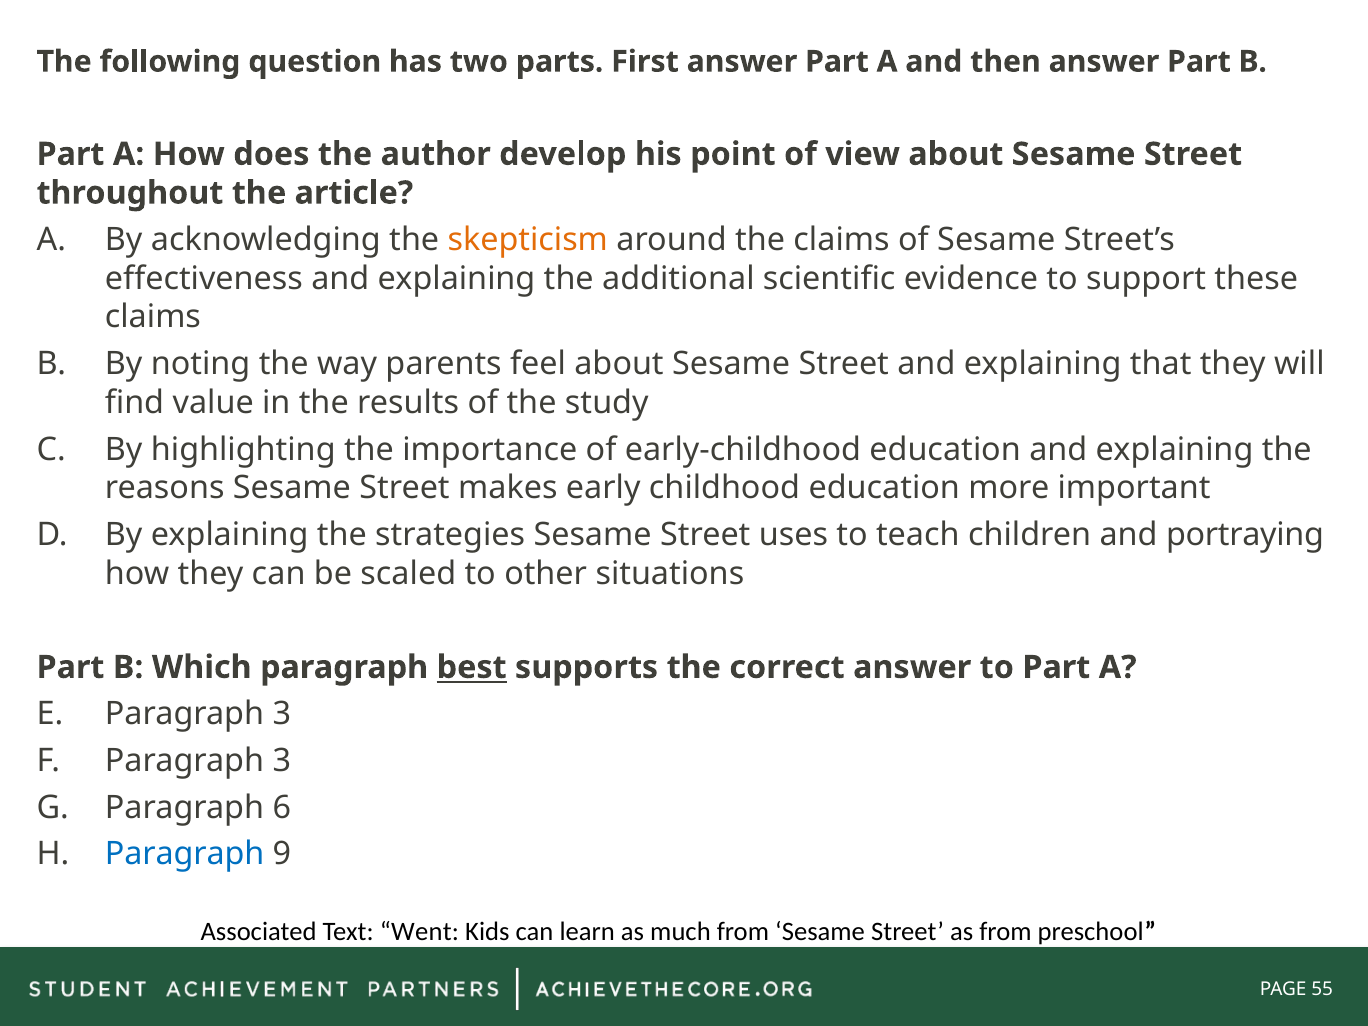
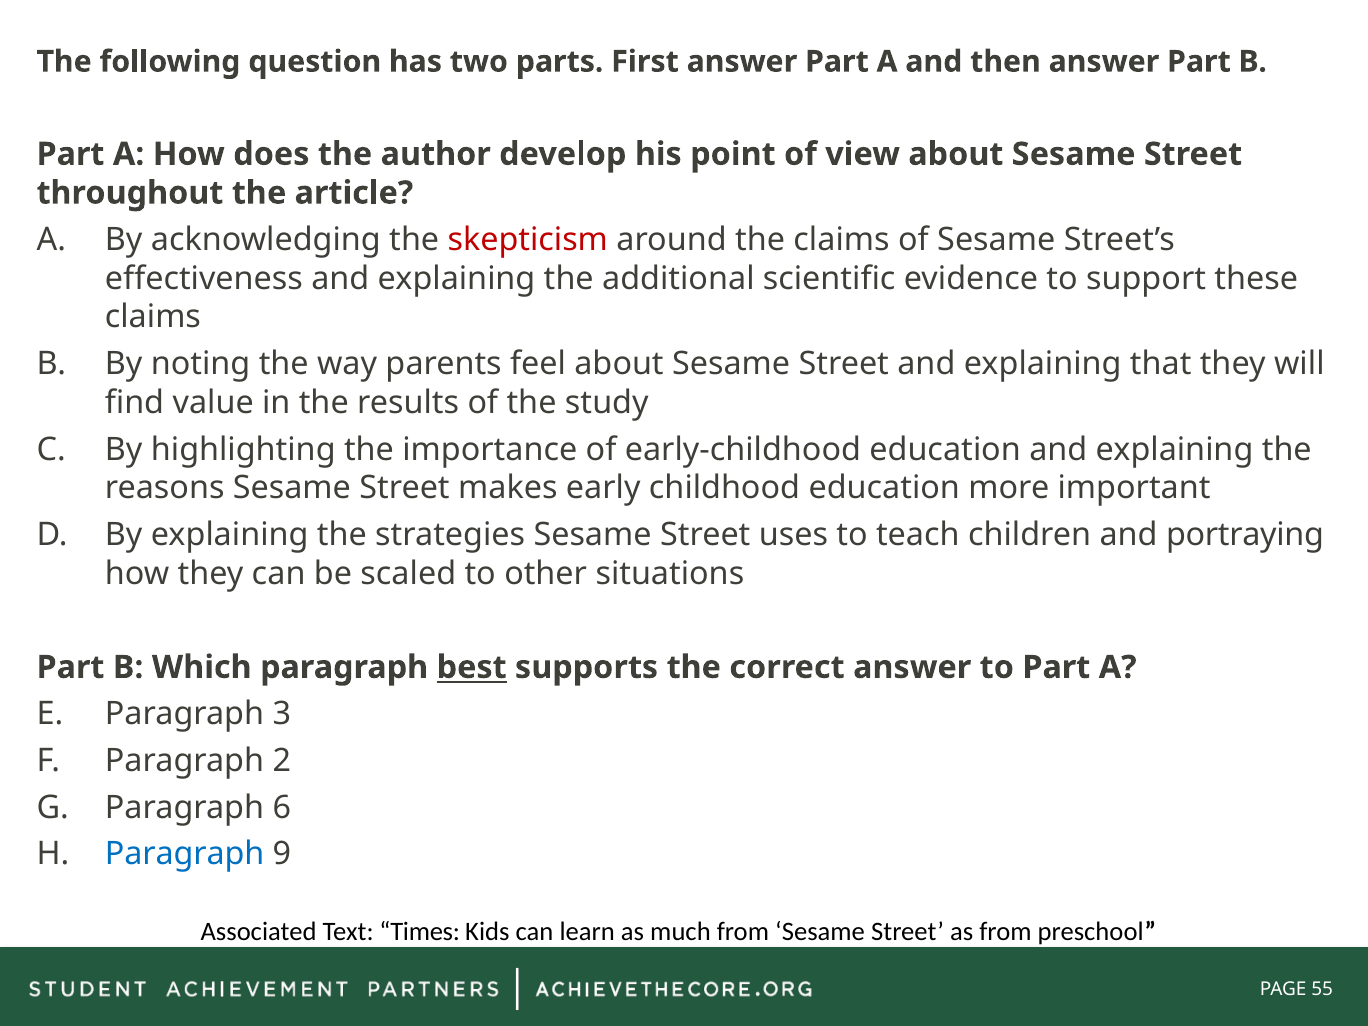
skepticism colour: orange -> red
3 at (282, 761): 3 -> 2
Went: Went -> Times
